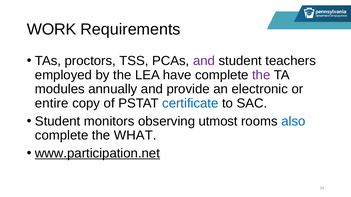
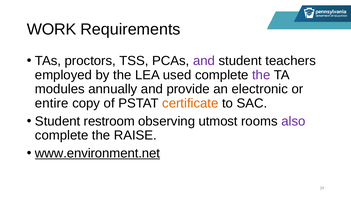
have: have -> used
certificate colour: blue -> orange
monitors: monitors -> restroom
also colour: blue -> purple
WHAT: WHAT -> RAISE
www.participation.net: www.participation.net -> www.environment.net
